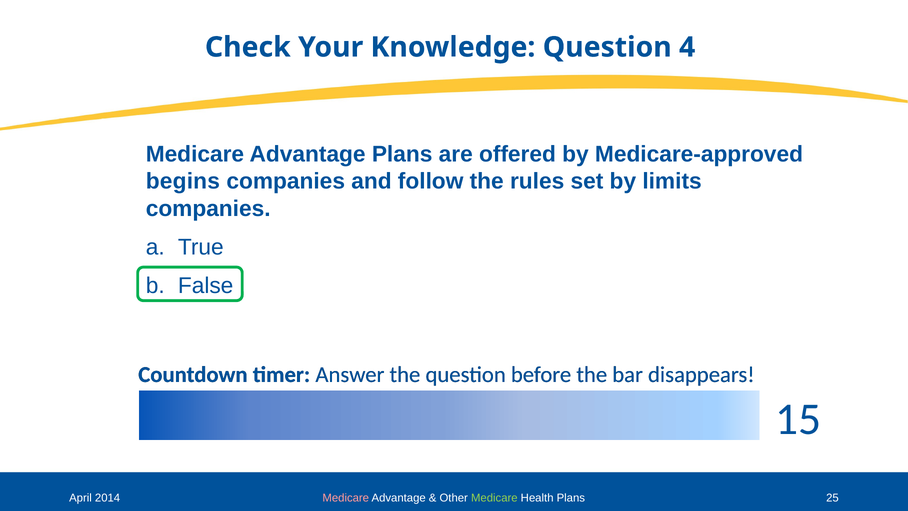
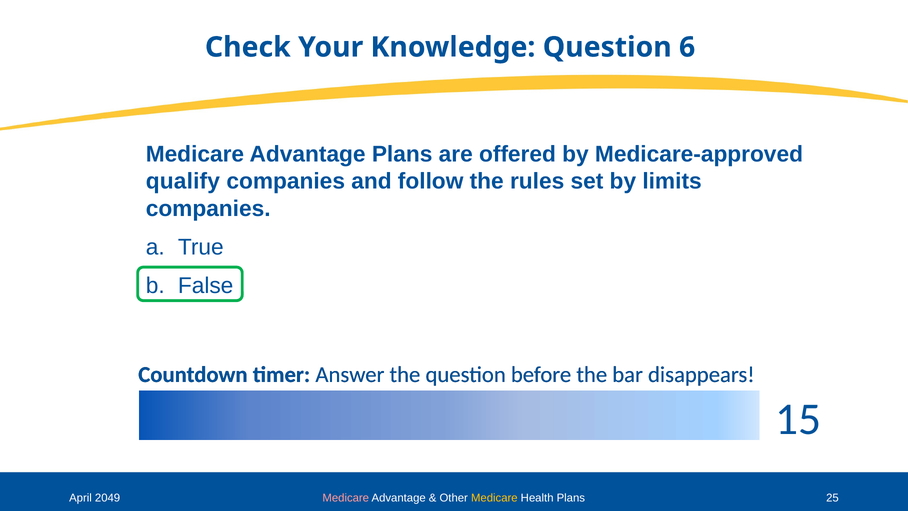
4: 4 -> 6
begins: begins -> qualify
2014: 2014 -> 2049
Medicare at (494, 498) colour: light green -> yellow
